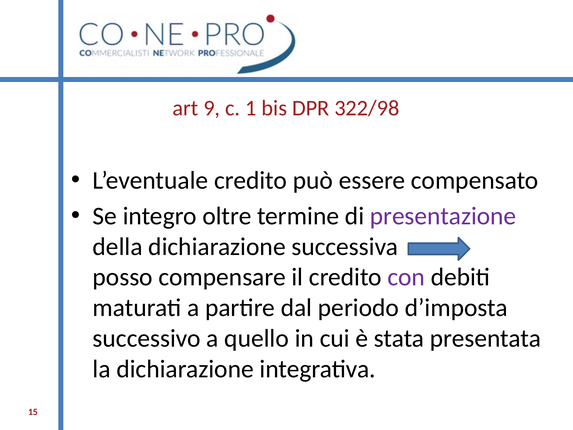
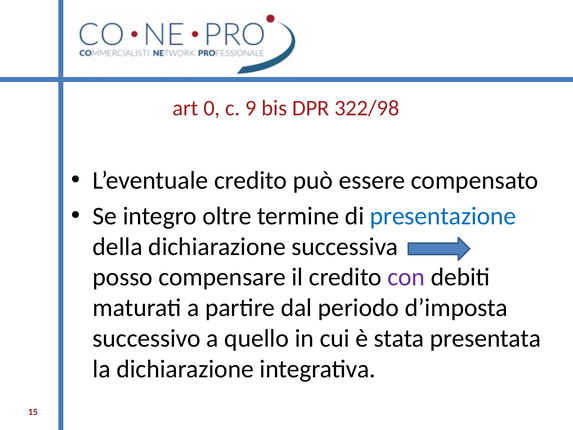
9: 9 -> 0
1: 1 -> 9
presentazione colour: purple -> blue
